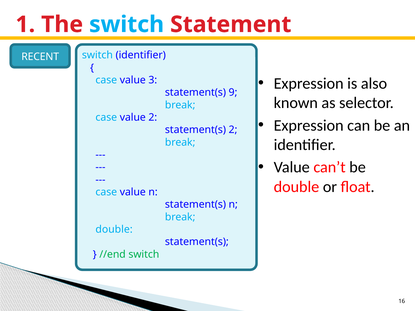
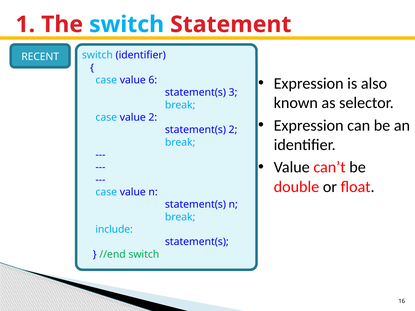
3: 3 -> 6
9: 9 -> 3
double at (114, 230): double -> include
